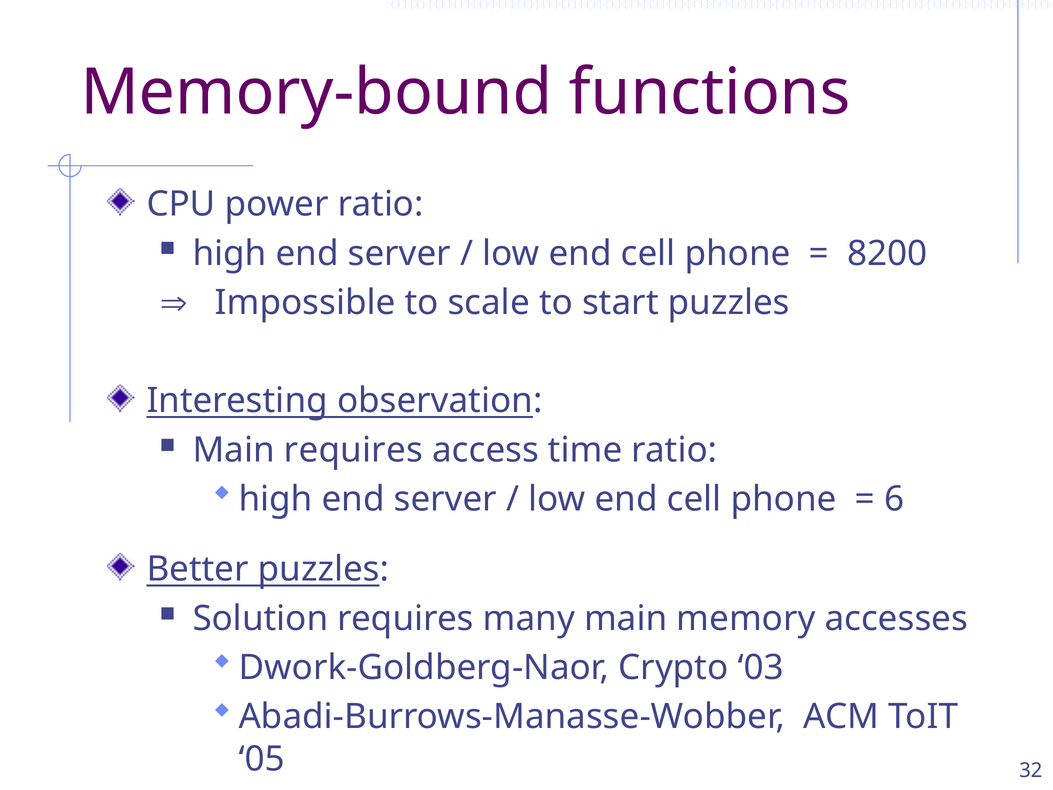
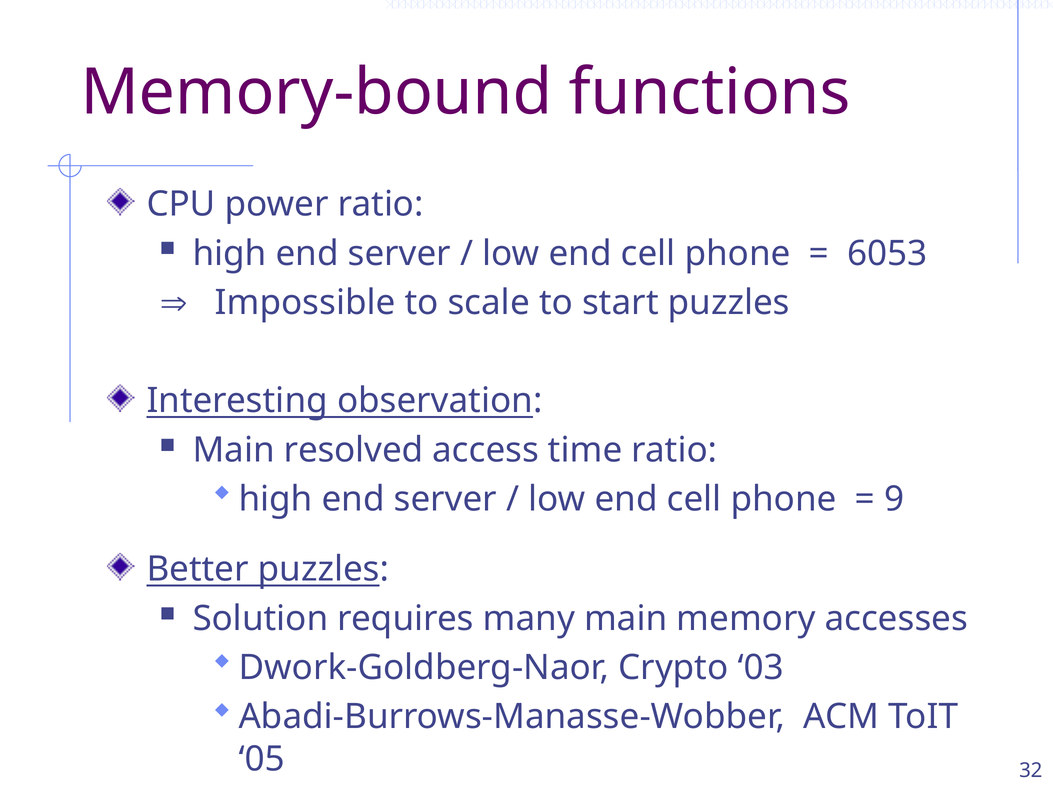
8200: 8200 -> 6053
Main requires: requires -> resolved
6: 6 -> 9
